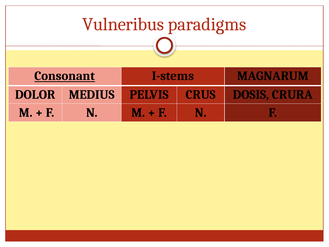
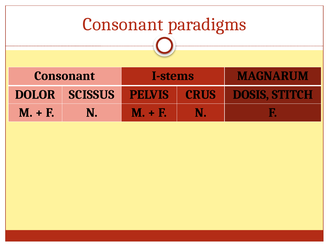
Vulneribus at (123, 24): Vulneribus -> Consonant
Consonant at (65, 76) underline: present -> none
MEDIUS: MEDIUS -> SCISSUS
CRURA: CRURA -> STITCH
